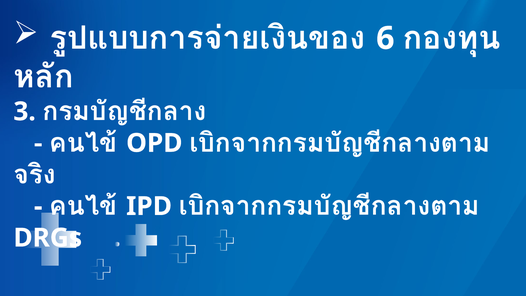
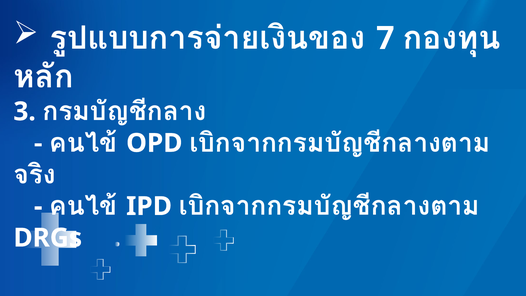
6: 6 -> 7
